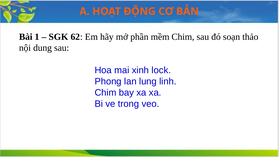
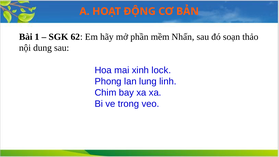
mềm Chim: Chim -> Nhấn
